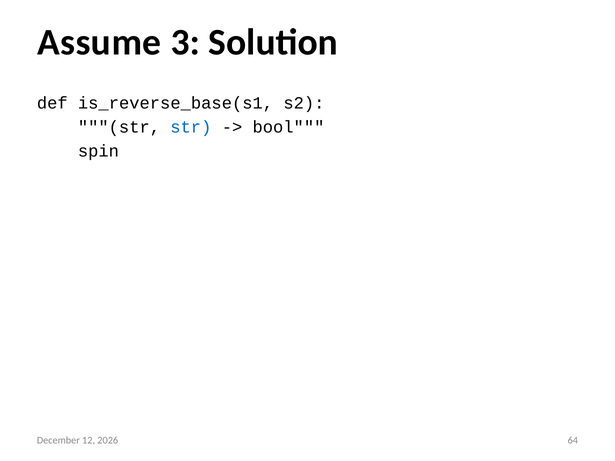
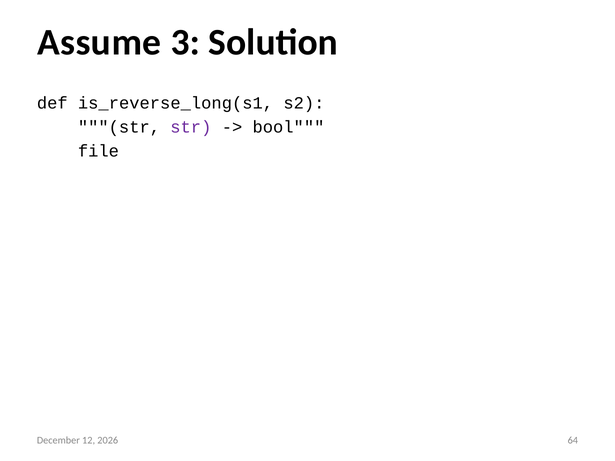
is_reverse_base(s1: is_reverse_base(s1 -> is_reverse_long(s1
str at (191, 127) colour: blue -> purple
spin: spin -> file
